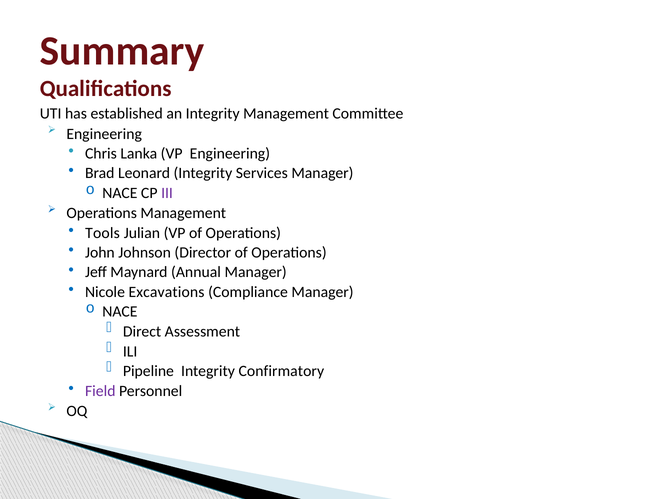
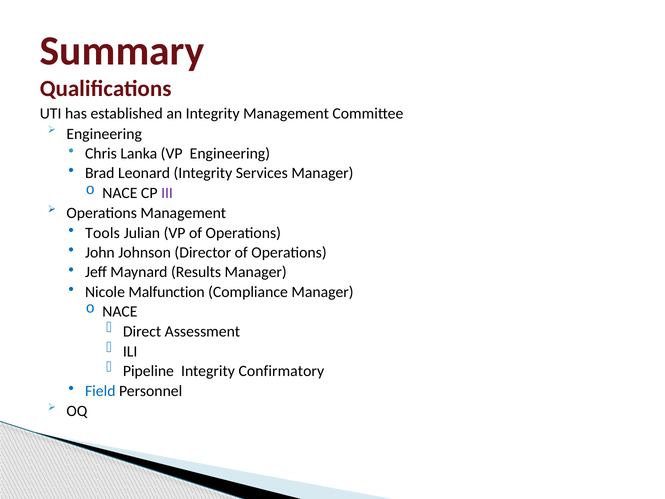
Annual: Annual -> Results
Excavations: Excavations -> Malfunction
Field colour: purple -> blue
